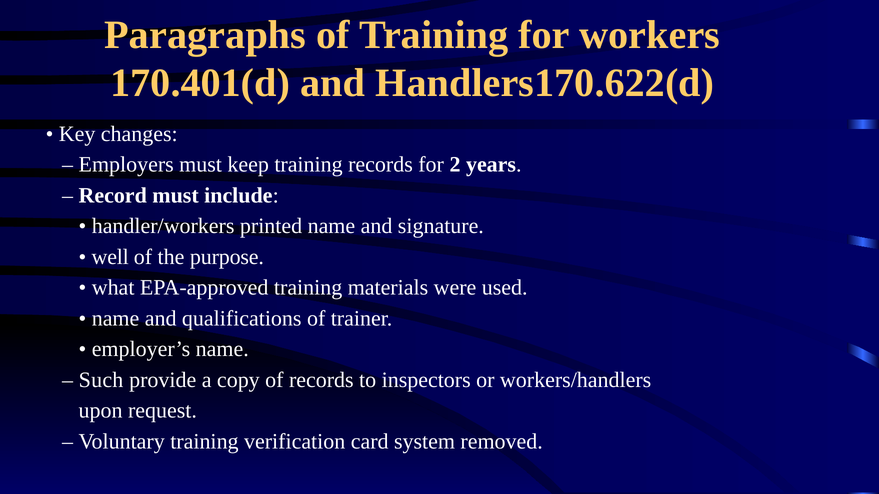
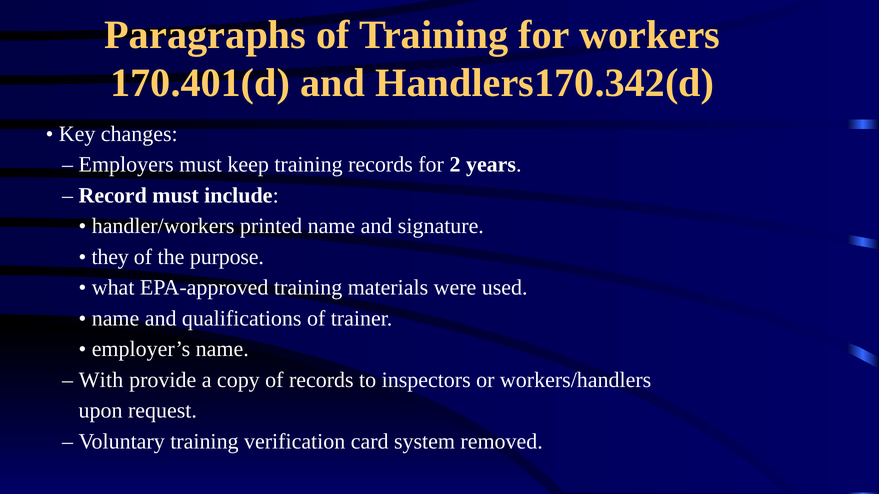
Handlers170.622(d: Handlers170.622(d -> Handlers170.342(d
well: well -> they
Such: Such -> With
